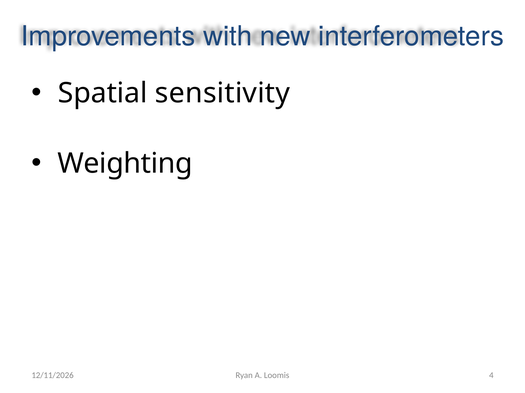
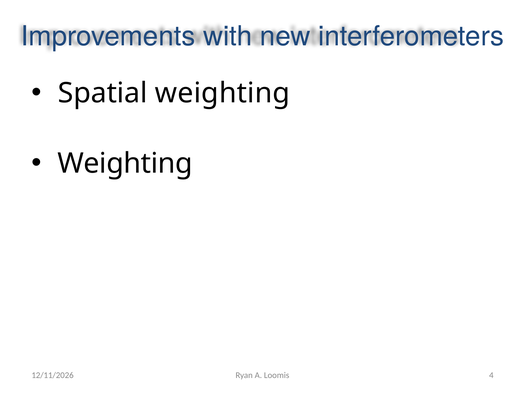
Spatial sensitivity: sensitivity -> weighting
